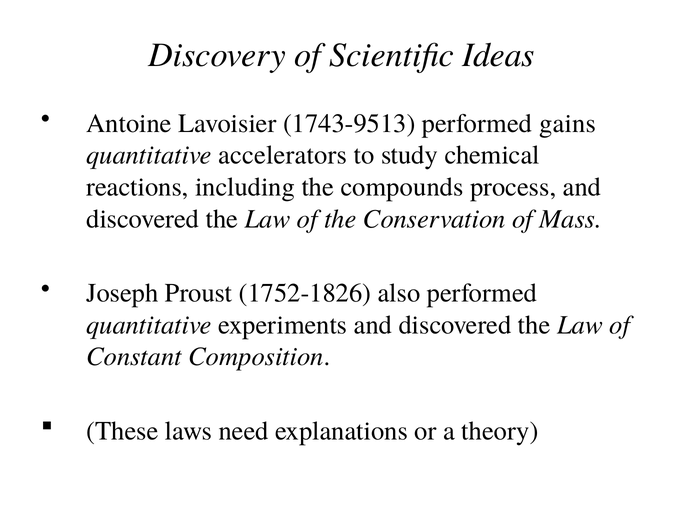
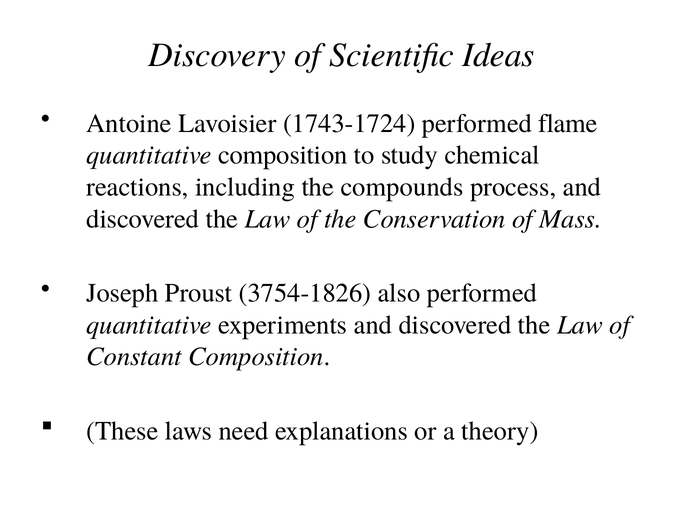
1743-9513: 1743-9513 -> 1743-1724
gains: gains -> flame
quantitative accelerators: accelerators -> composition
1752-1826: 1752-1826 -> 3754-1826
